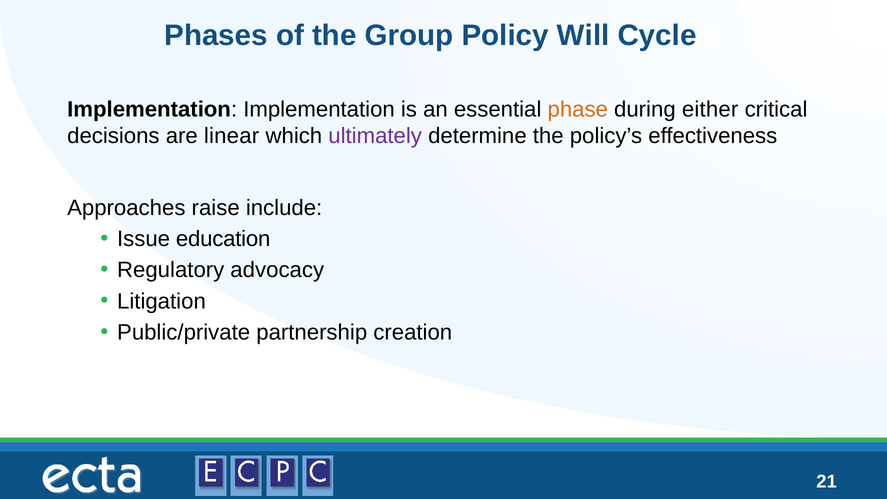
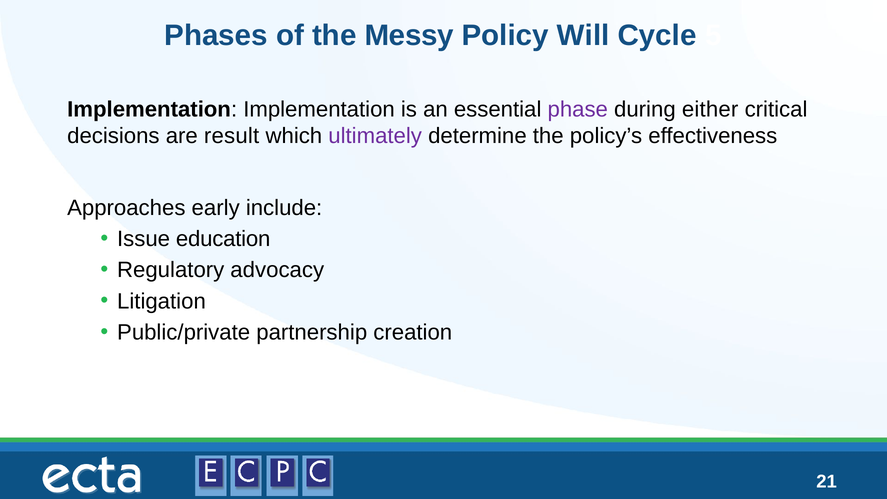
Group: Group -> Messy
phase colour: orange -> purple
linear: linear -> result
raise: raise -> early
